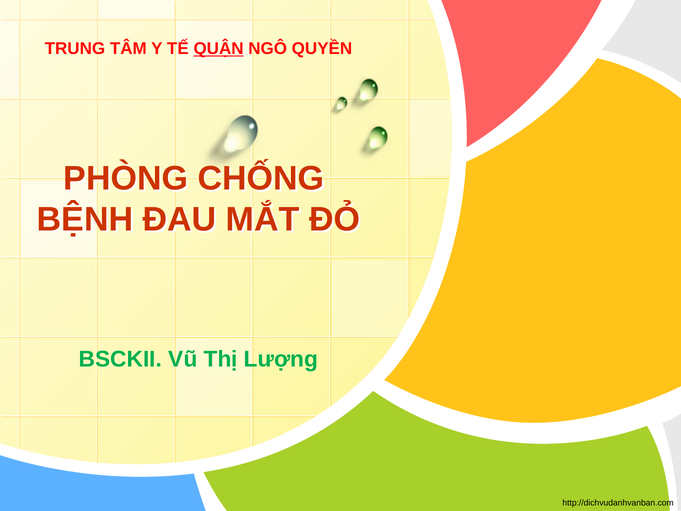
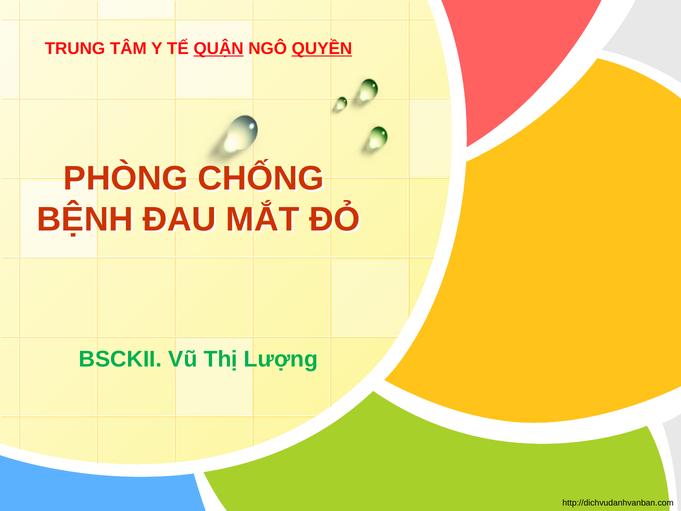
QUYỀN underline: none -> present
